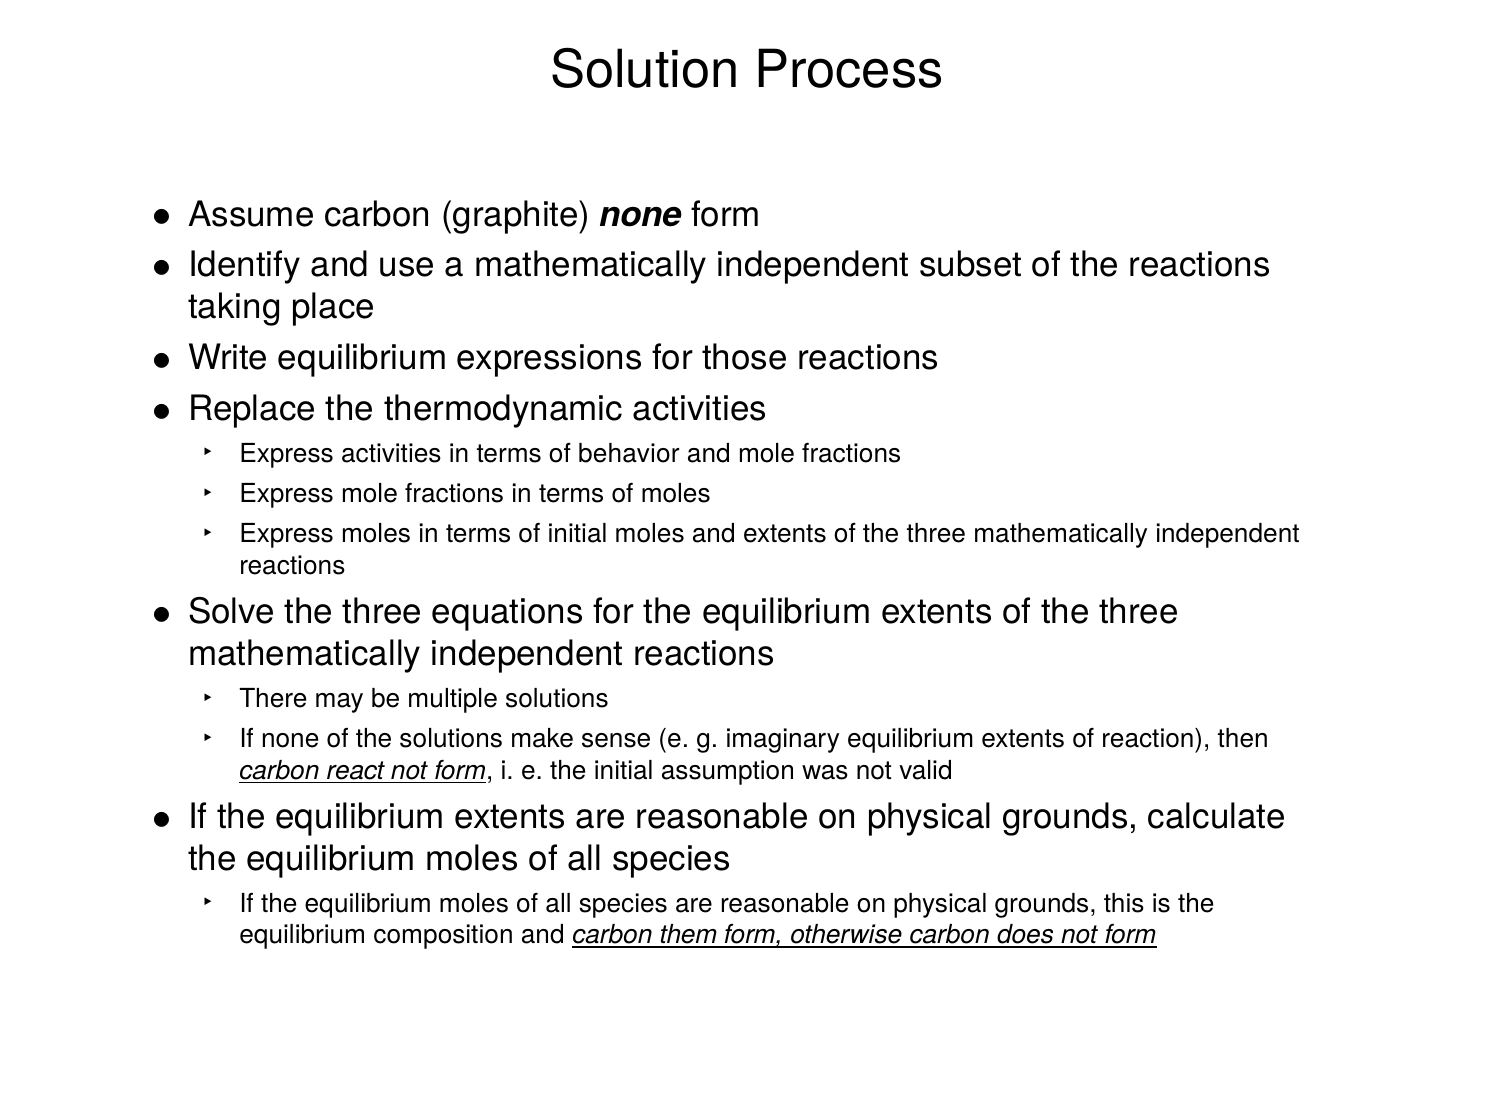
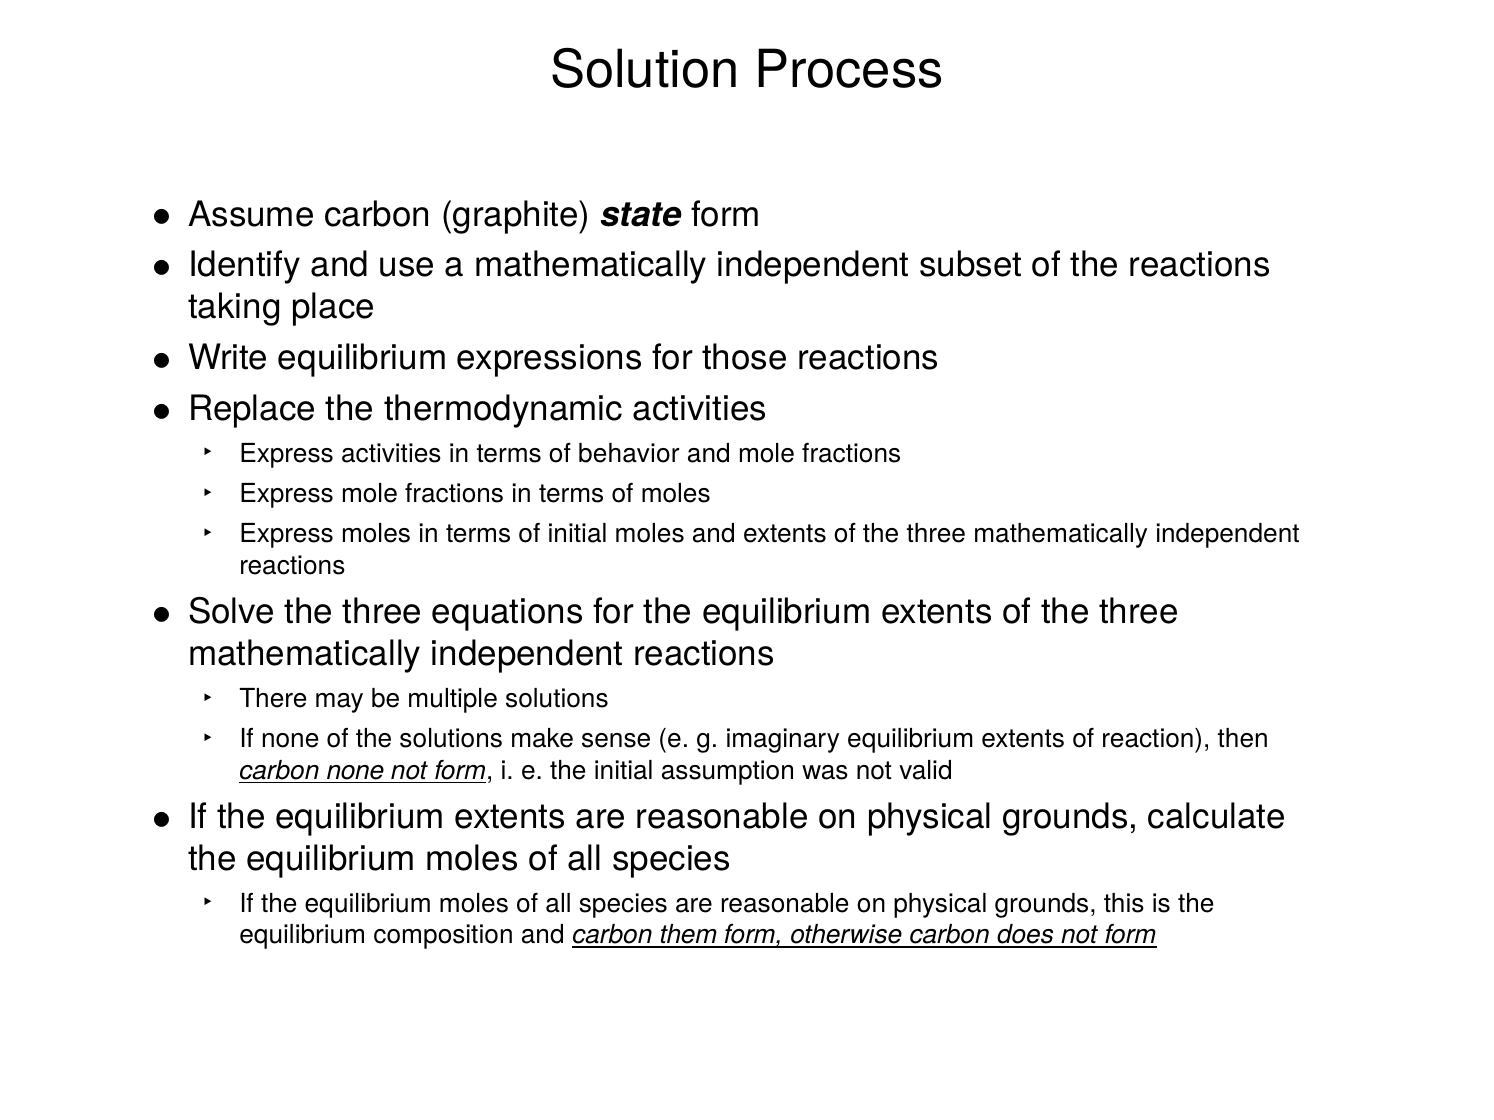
graphite none: none -> state
carbon react: react -> none
